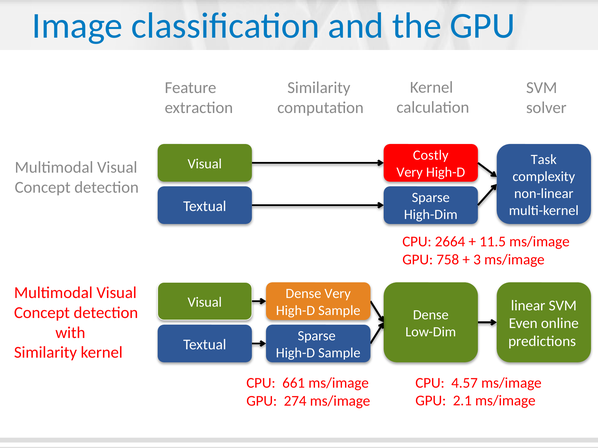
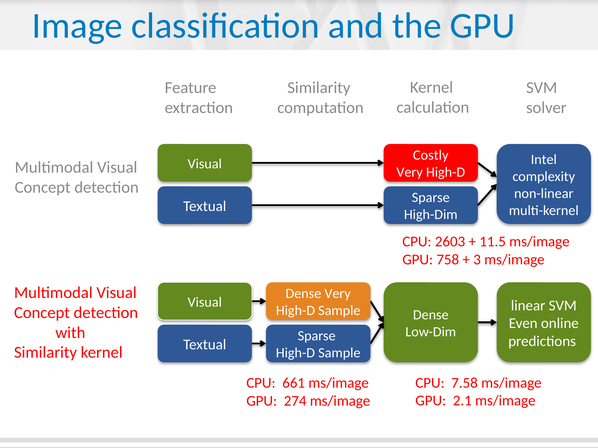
Task: Task -> Intel
2664: 2664 -> 2603
4.57: 4.57 -> 7.58
